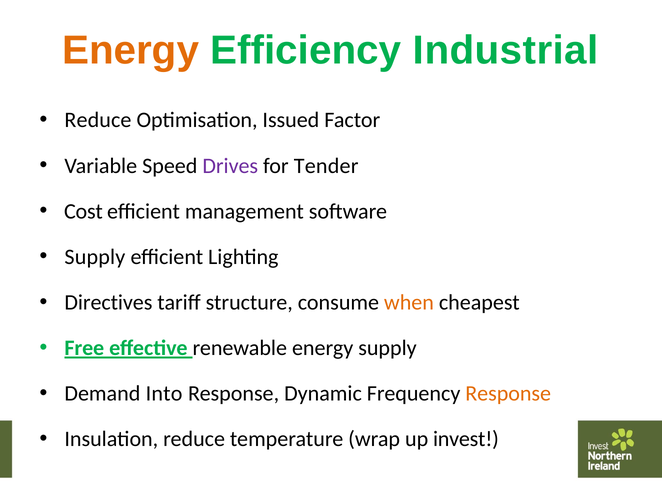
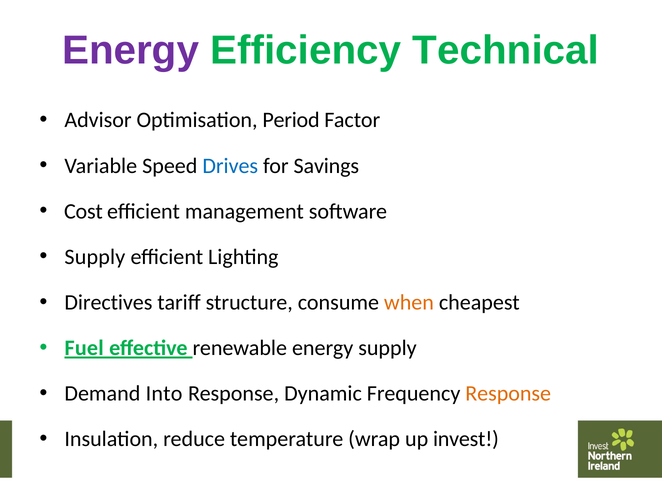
Energy at (131, 50) colour: orange -> purple
Industrial: Industrial -> Technical
Reduce at (98, 120): Reduce -> Advisor
Issued: Issued -> Period
Drives colour: purple -> blue
Tender: Tender -> Savings
Free: Free -> Fuel
